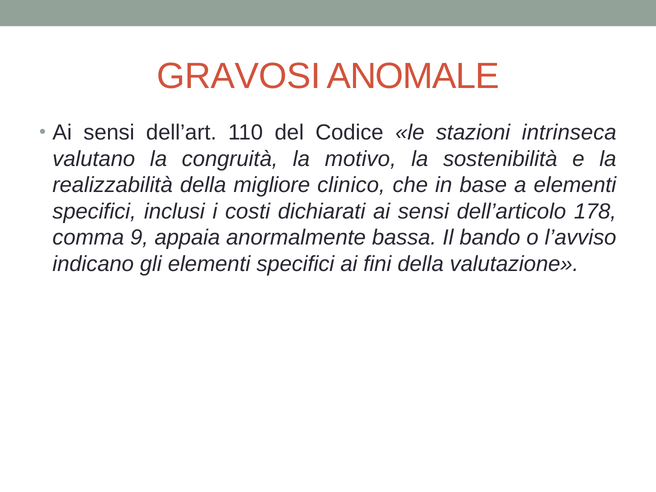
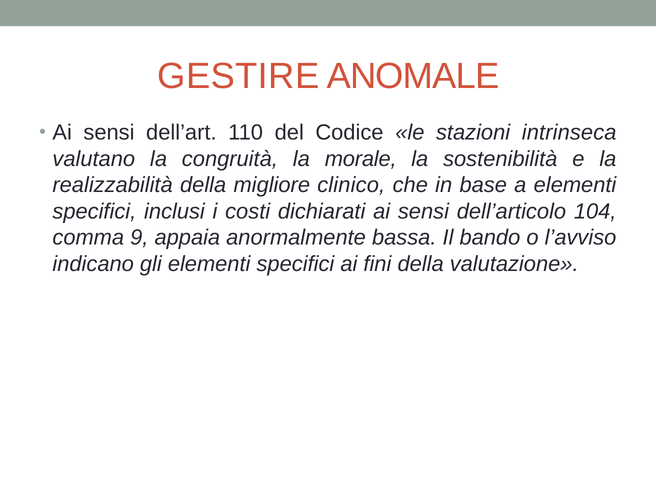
GRAVOSI: GRAVOSI -> GESTIRE
motivo: motivo -> morale
178: 178 -> 104
